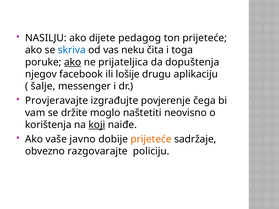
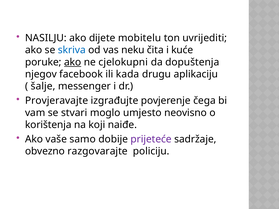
pedagog: pedagog -> mobitelu
ton prijeteće: prijeteće -> uvrijediti
toga: toga -> kuće
prijateljica: prijateljica -> cjelokupni
lošije: lošije -> kada
držite: držite -> stvari
naštetiti: naštetiti -> umjesto
koji underline: present -> none
javno: javno -> samo
prijeteće at (151, 139) colour: orange -> purple
